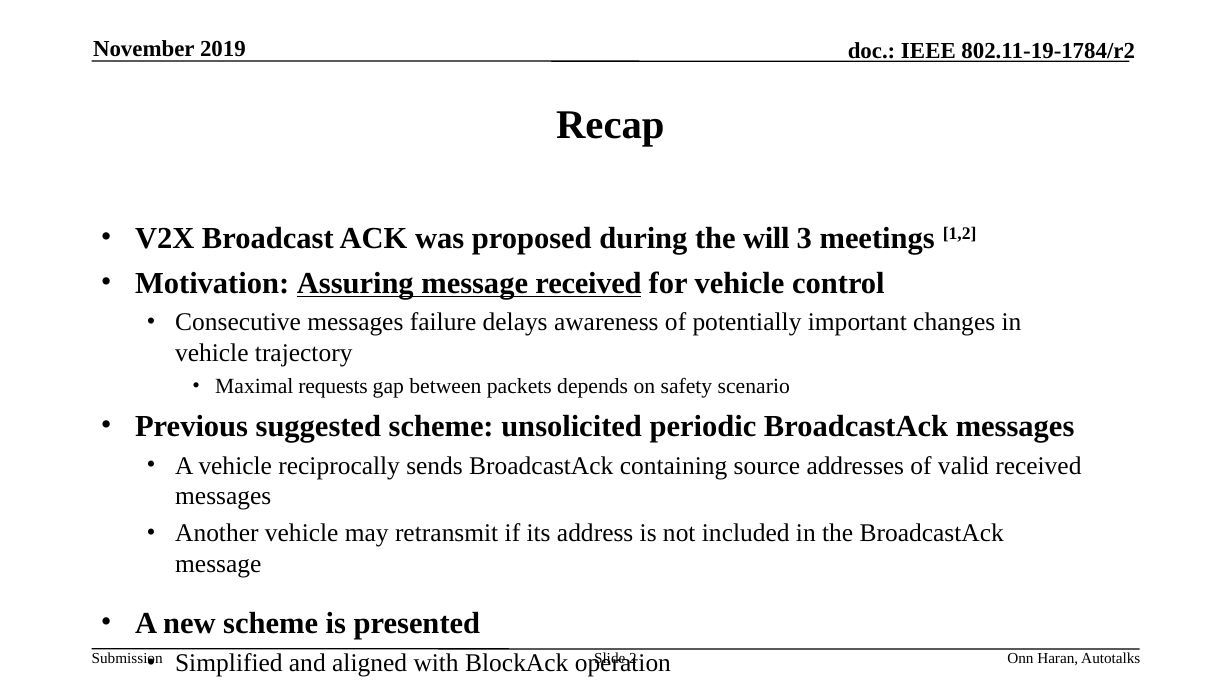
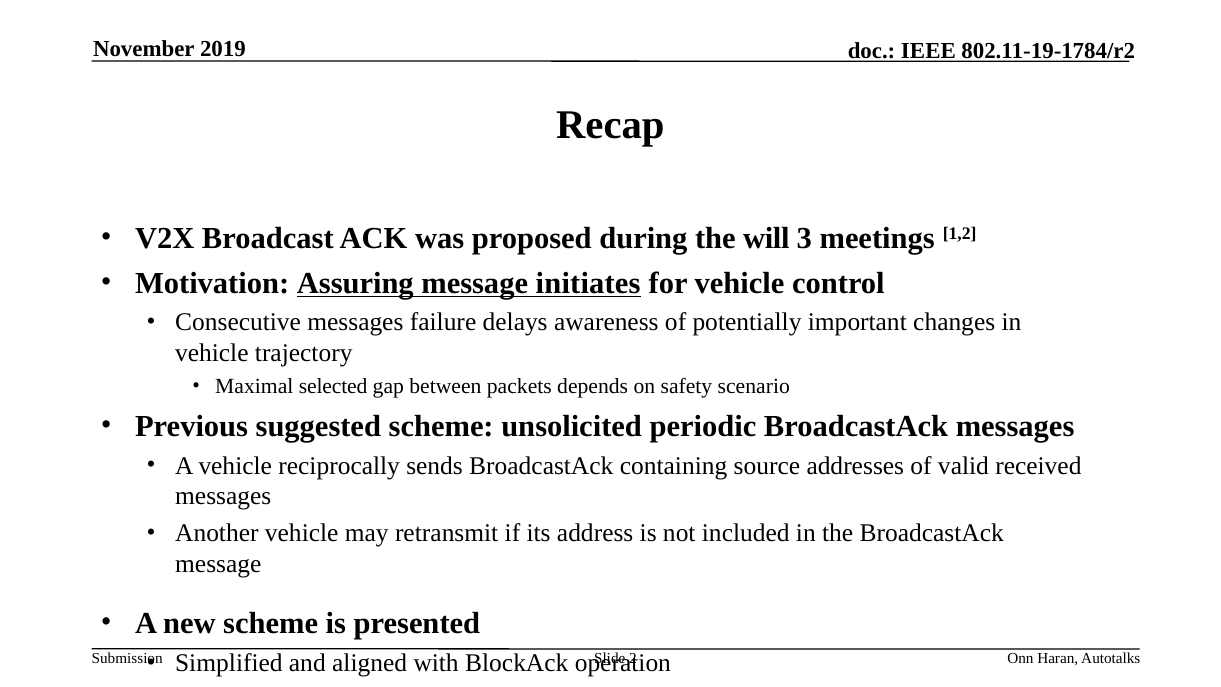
message received: received -> initiates
requests: requests -> selected
